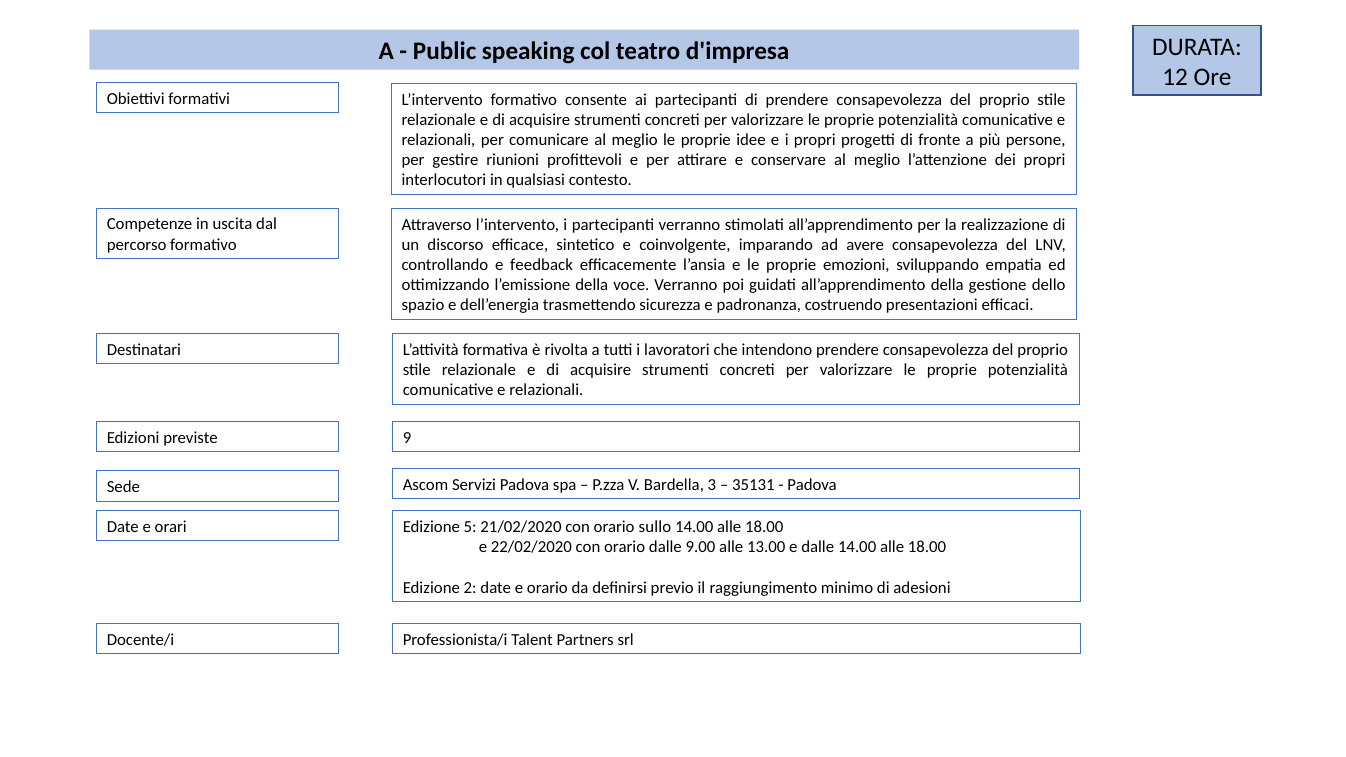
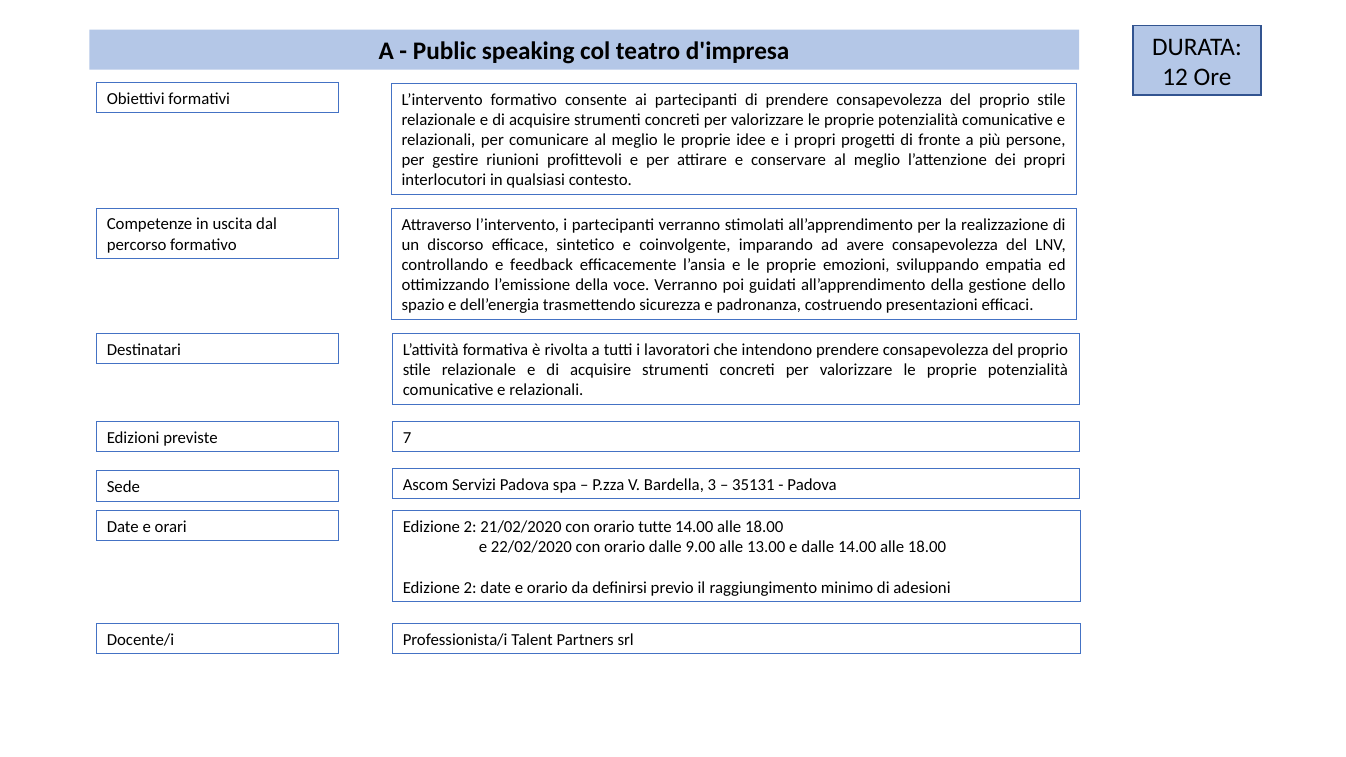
9: 9 -> 7
5 at (470, 527): 5 -> 2
sullo: sullo -> tutte
